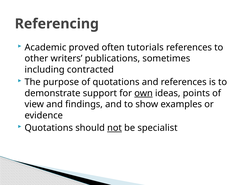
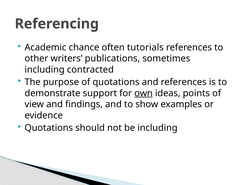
proved: proved -> chance
not underline: present -> none
be specialist: specialist -> including
